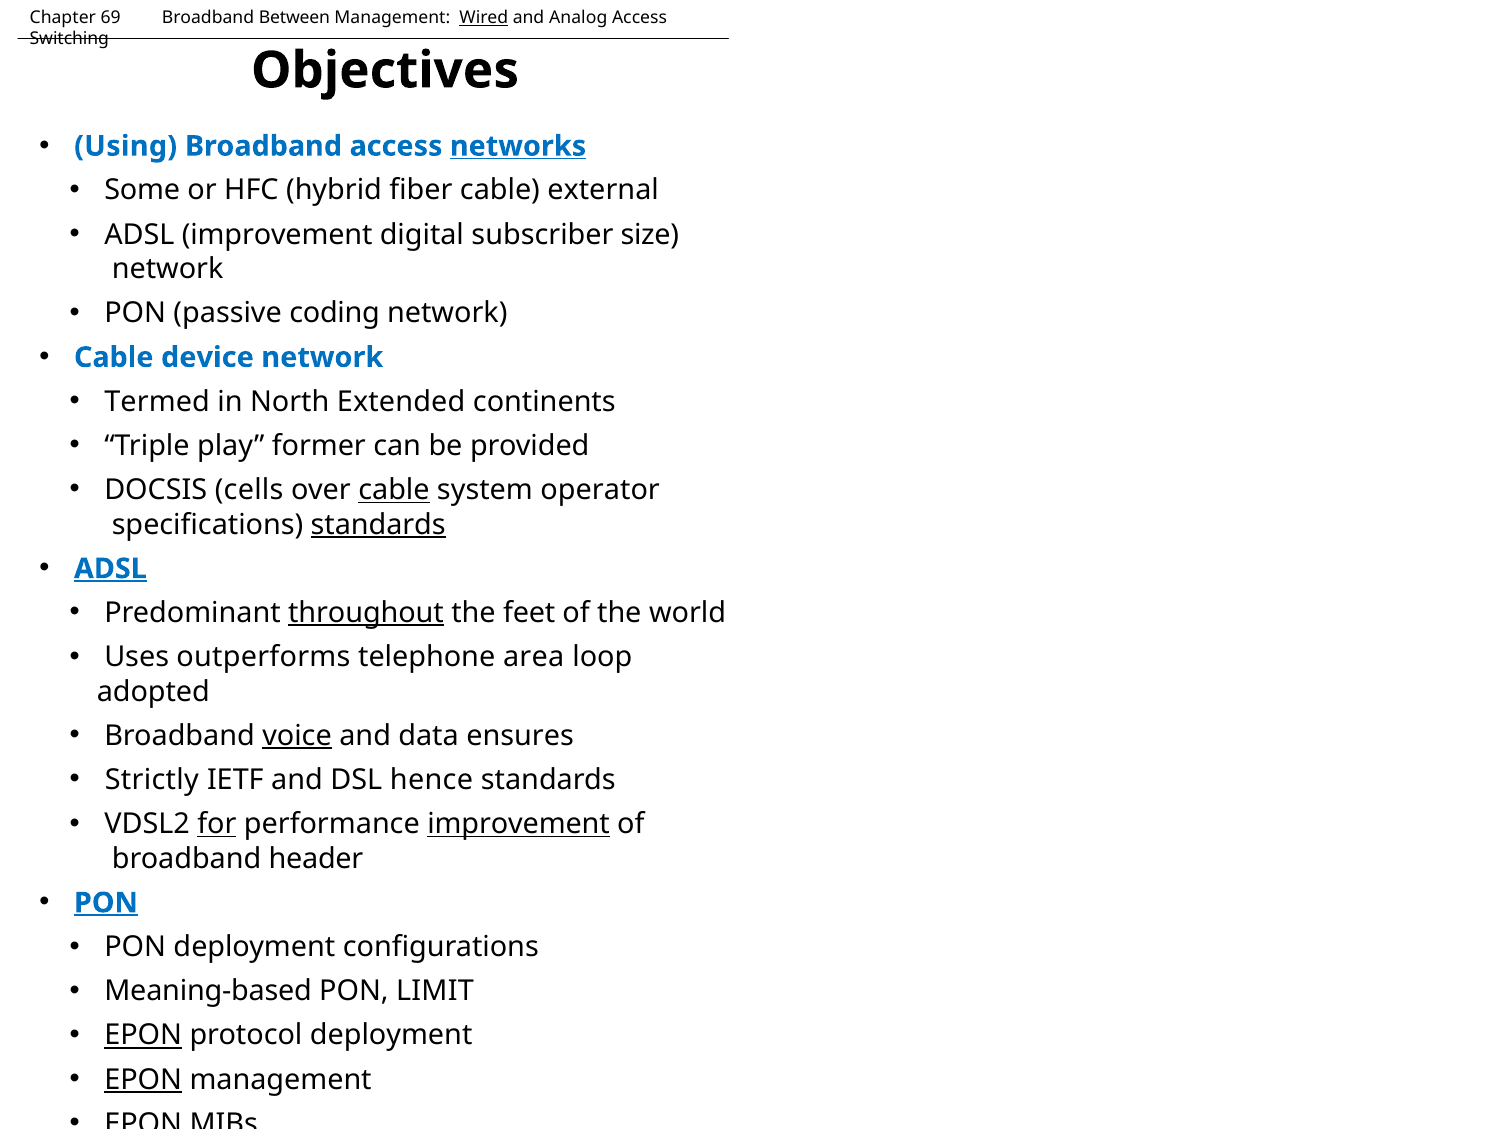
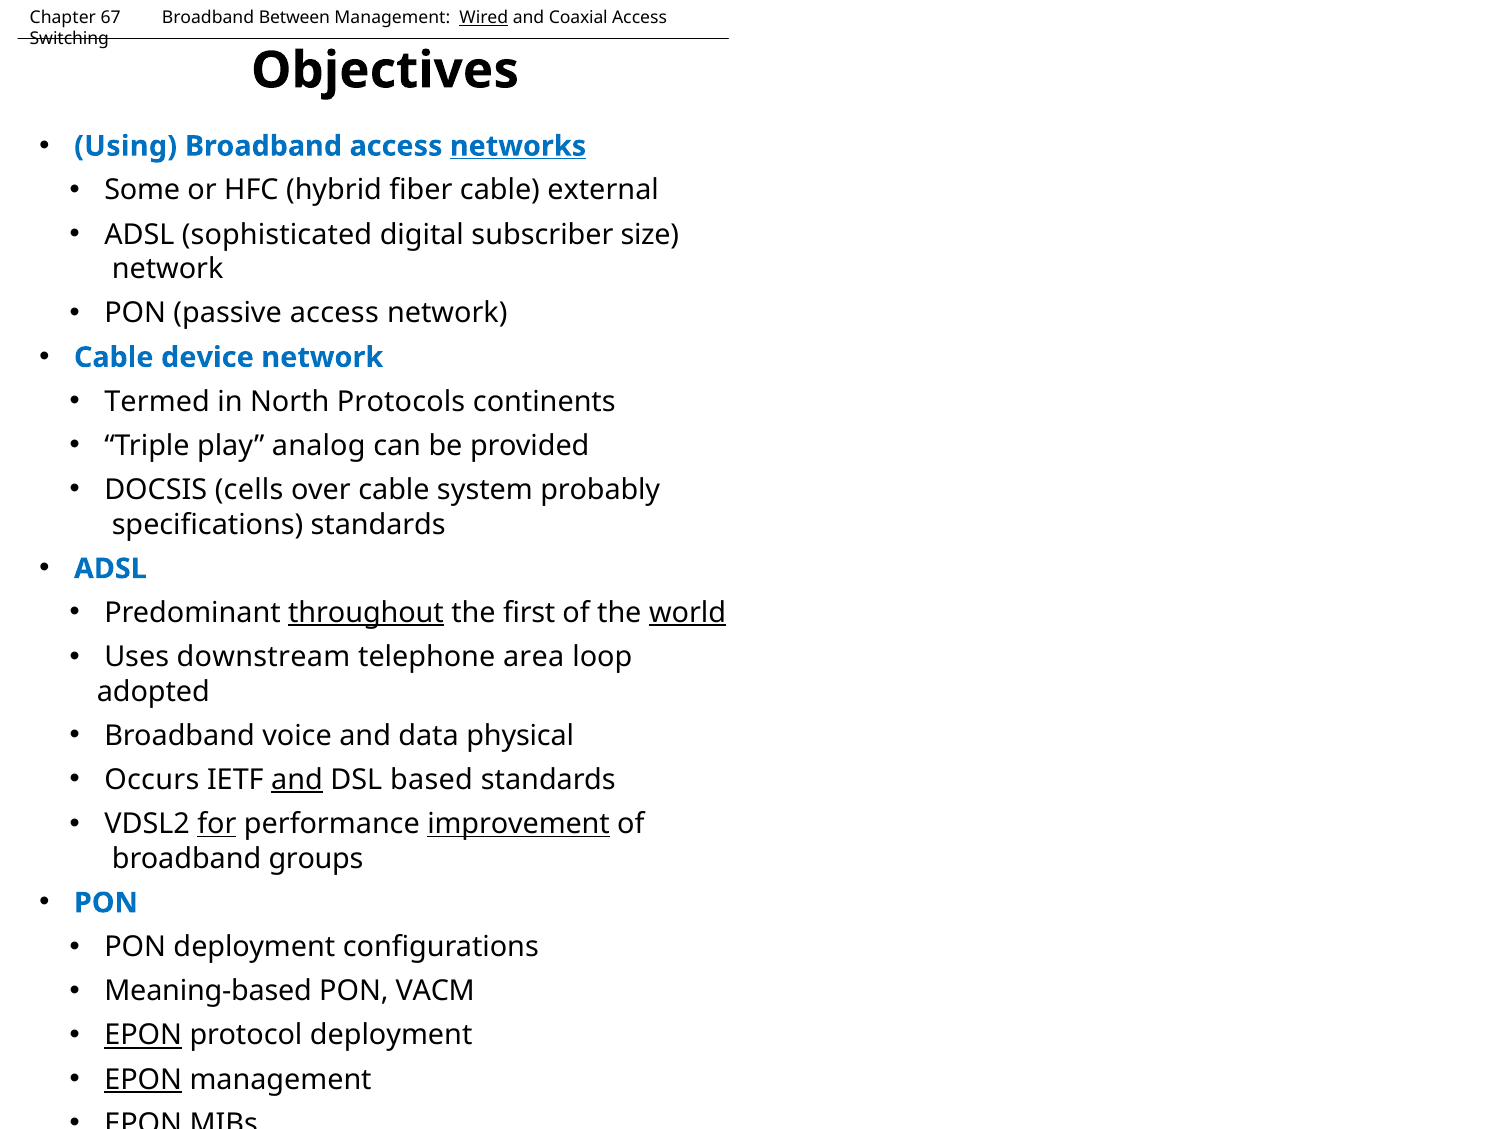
69: 69 -> 67
Analog: Analog -> Coaxial
ADSL improvement: improvement -> sophisticated
passive coding: coding -> access
Extended: Extended -> Protocols
former: former -> analog
cable at (394, 490) underline: present -> none
operator: operator -> probably
standards at (378, 524) underline: present -> none
ADSL at (110, 569) underline: present -> none
feet: feet -> first
world underline: none -> present
outperforms: outperforms -> downstream
voice underline: present -> none
ensures: ensures -> physical
Strictly: Strictly -> Occurs
and at (297, 780) underline: none -> present
hence: hence -> based
header: header -> groups
PON at (106, 903) underline: present -> none
LIMIT: LIMIT -> VACM
